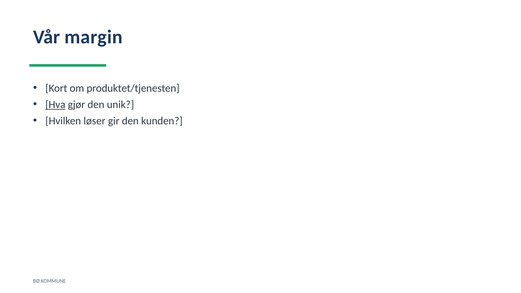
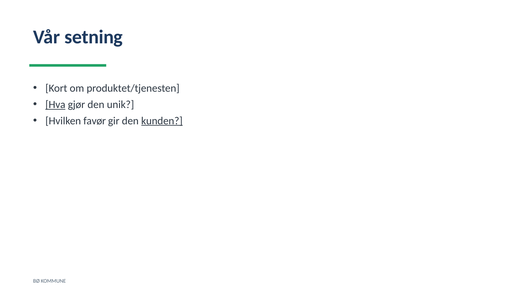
margin: margin -> setning
løser: løser -> favør
kunden underline: none -> present
